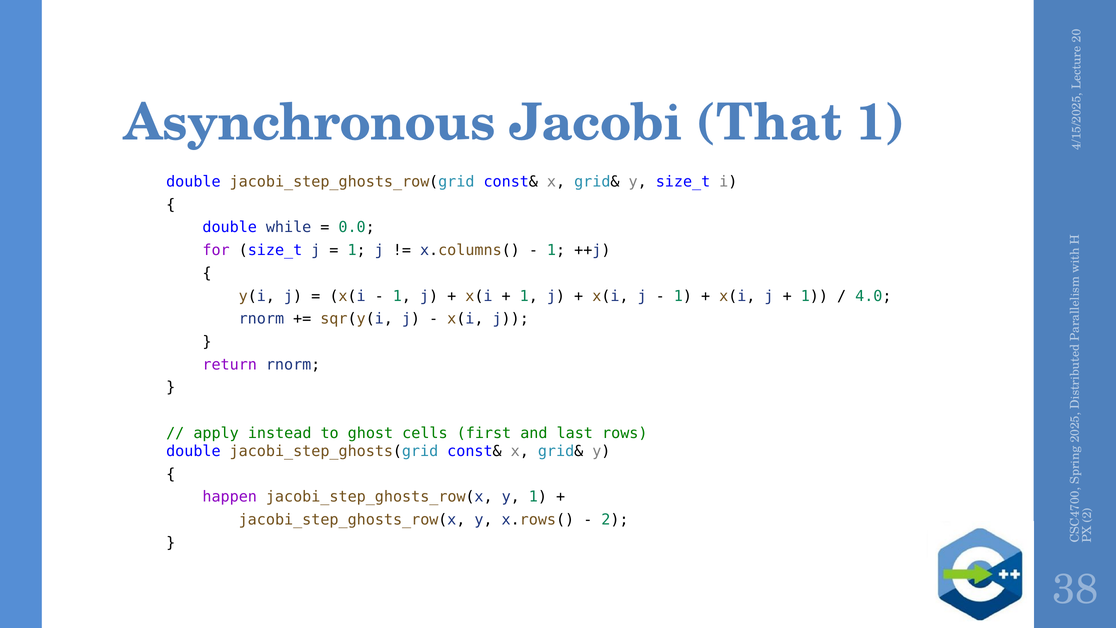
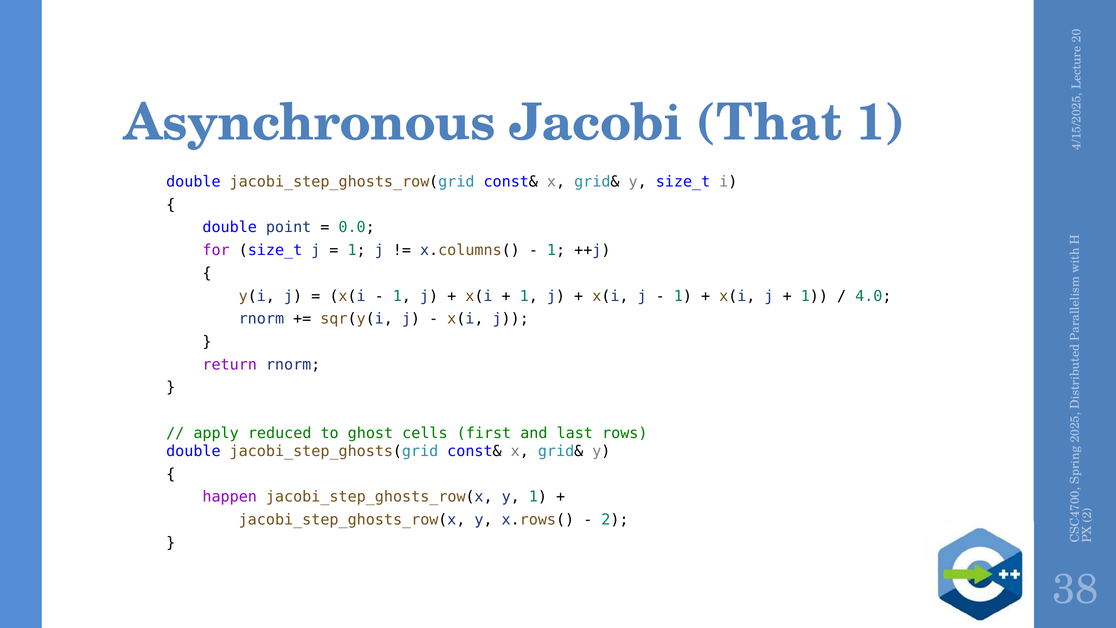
while: while -> point
instead: instead -> reduced
